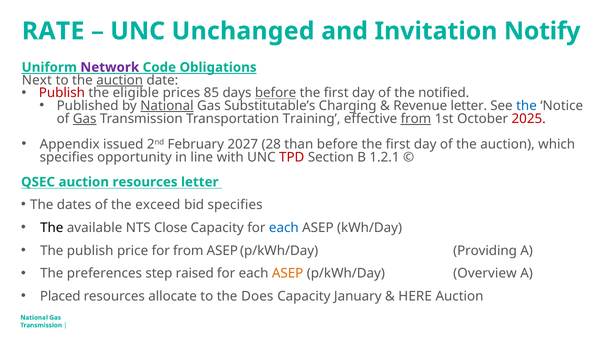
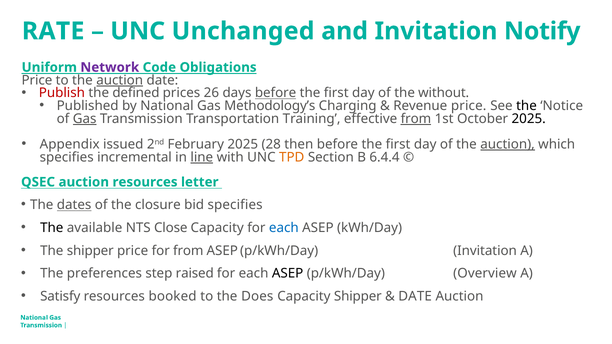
Next at (37, 80): Next -> Price
eligible: eligible -> defined
85: 85 -> 26
notified: notified -> without
National at (167, 106) underline: present -> none
Substitutable’s: Substitutable’s -> Methodology’s
Revenue letter: letter -> price
the at (526, 106) colour: blue -> black
2025 at (529, 119) colour: red -> black
February 2027: 2027 -> 2025
than: than -> then
auction at (508, 144) underline: none -> present
opportunity: opportunity -> incremental
line underline: none -> present
TPD colour: red -> orange
1.2.1: 1.2.1 -> 6.4.4
dates underline: none -> present
exceed: exceed -> closure
The publish: publish -> shipper
p/kWh/Day Providing: Providing -> Invitation
ASEP at (288, 274) colour: orange -> black
Placed: Placed -> Satisfy
allocate: allocate -> booked
Capacity January: January -> Shipper
HERE at (415, 297): HERE -> DATE
